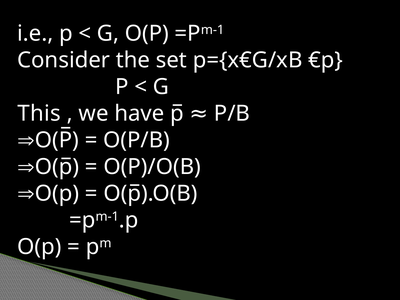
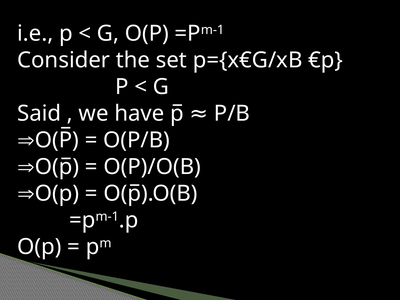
This: This -> Said
